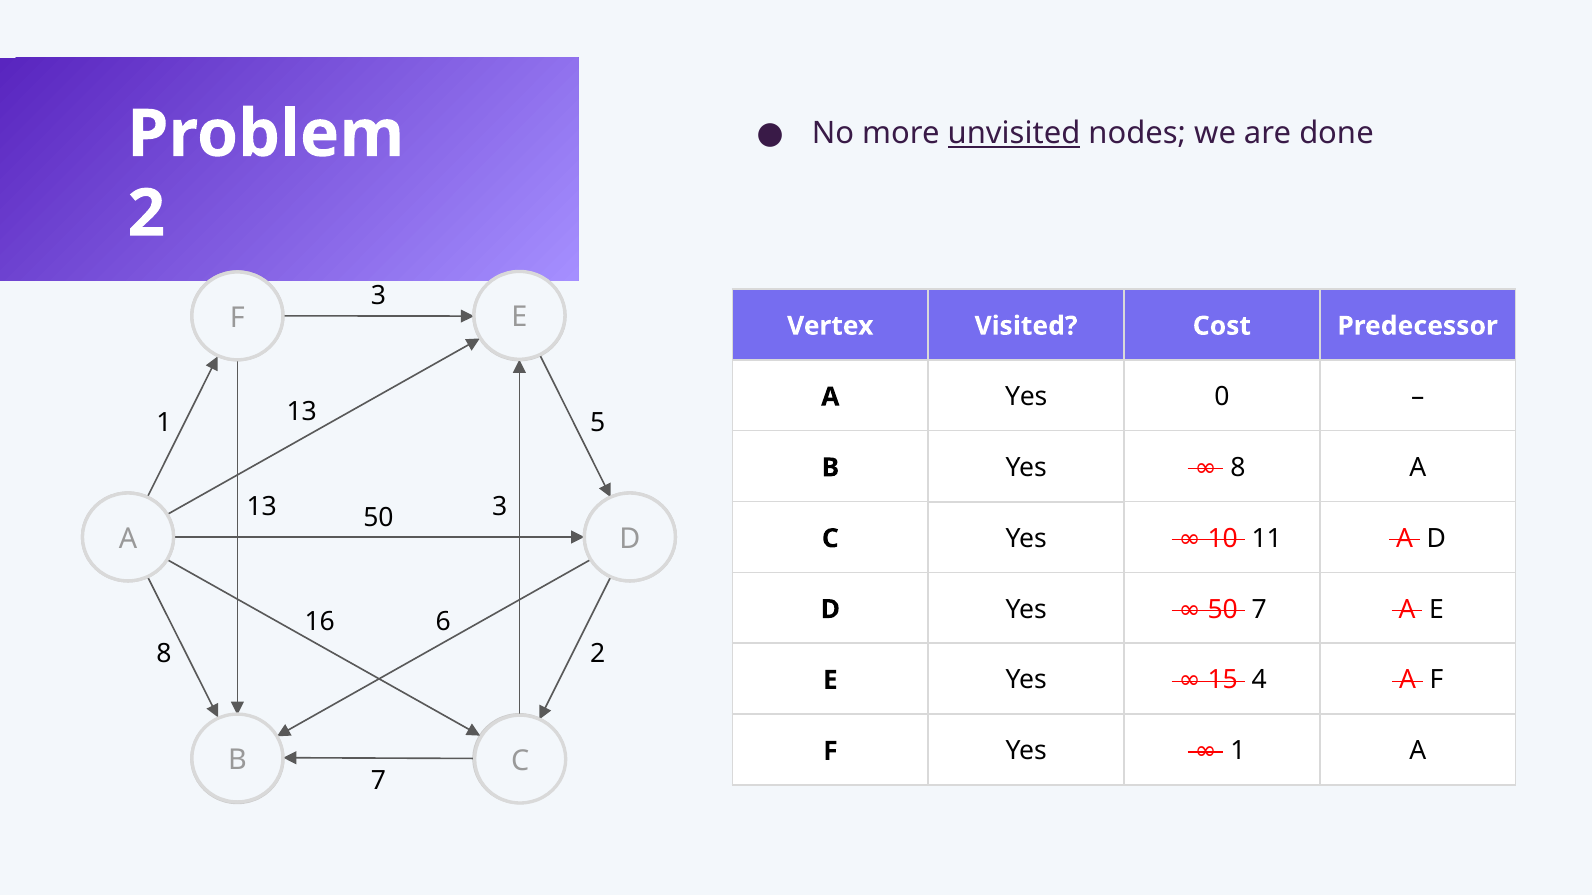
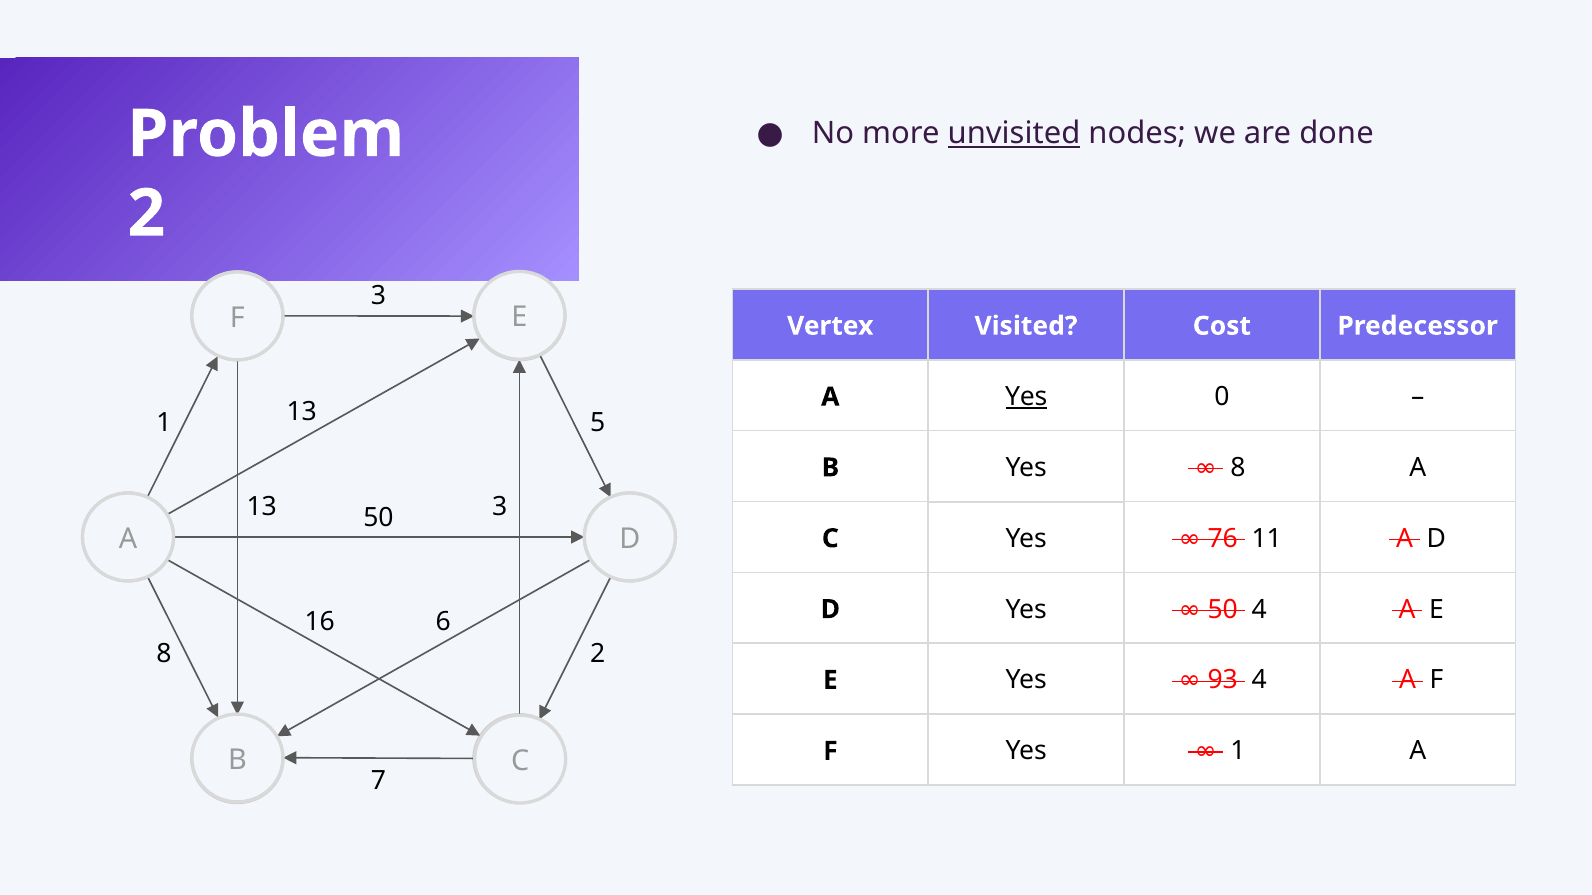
Yes at (1026, 397) underline: none -> present
10: 10 -> 76
50 7: 7 -> 4
15: 15 -> 93
